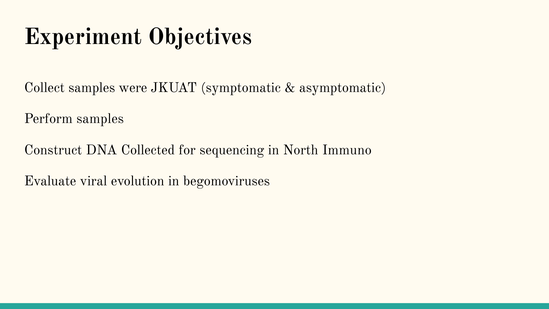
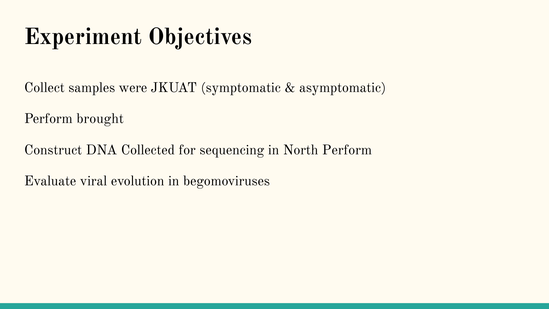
Perform samples: samples -> brought
North Immuno: Immuno -> Perform
